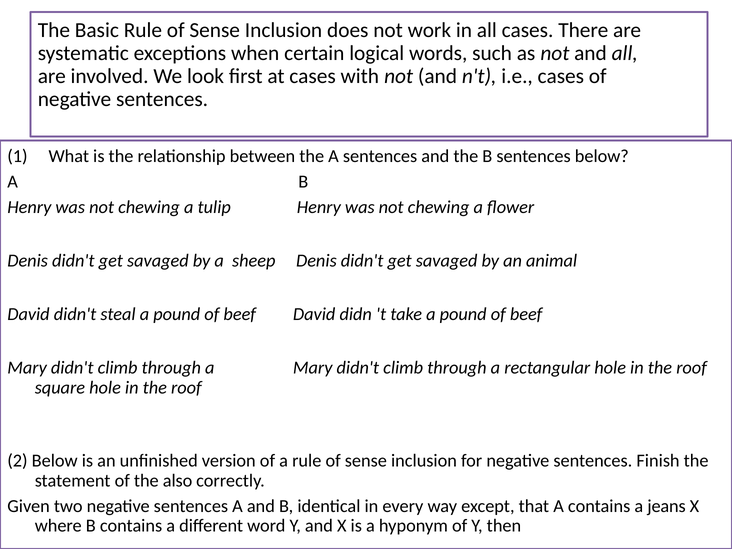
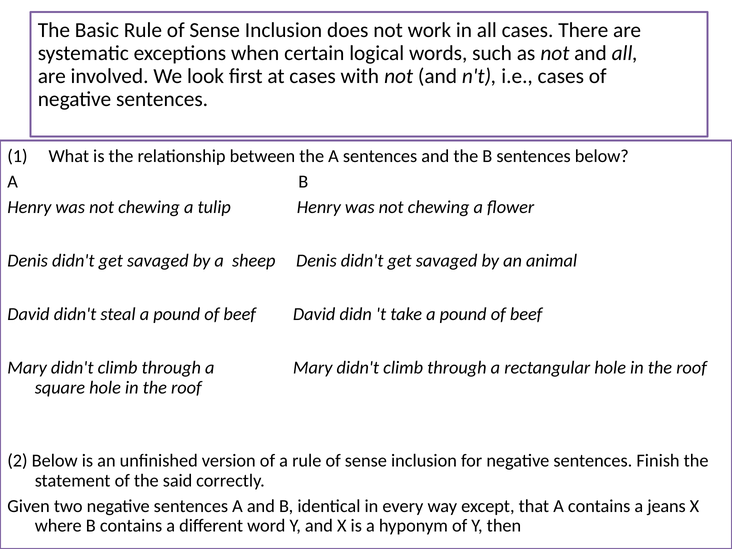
also: also -> said
